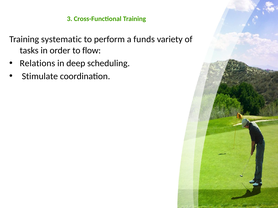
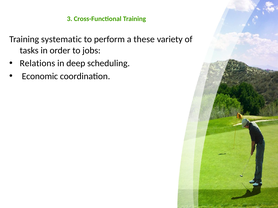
funds: funds -> these
flow: flow -> jobs
Stimulate: Stimulate -> Economic
